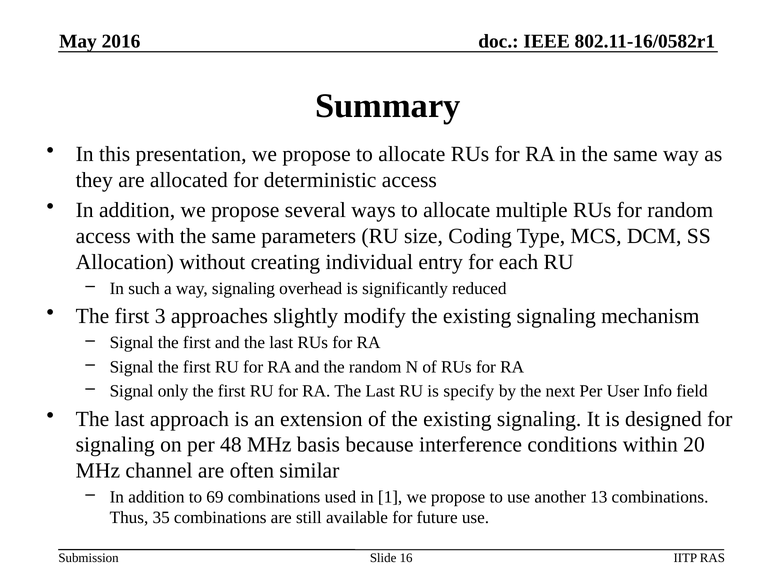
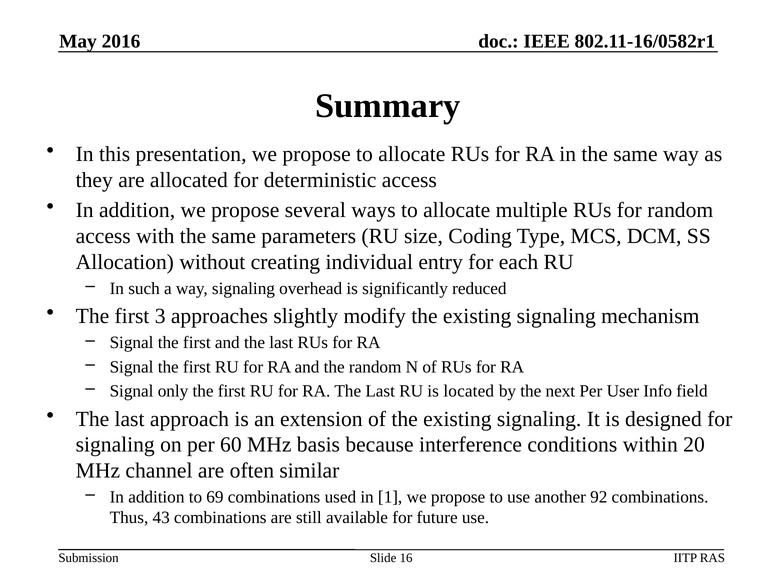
specify: specify -> located
48: 48 -> 60
13: 13 -> 92
35: 35 -> 43
